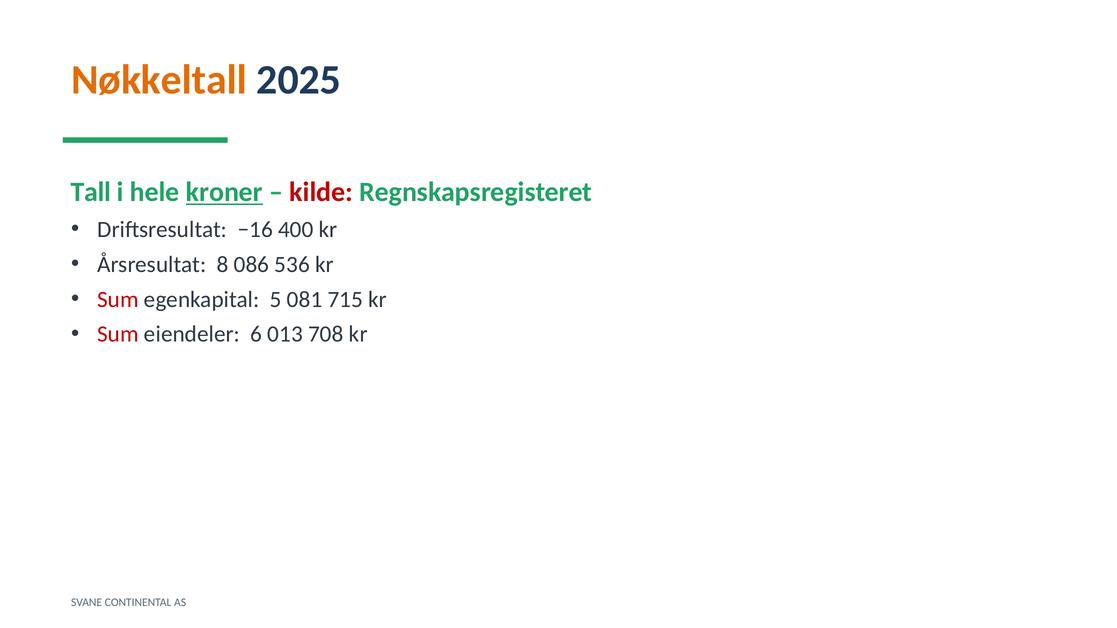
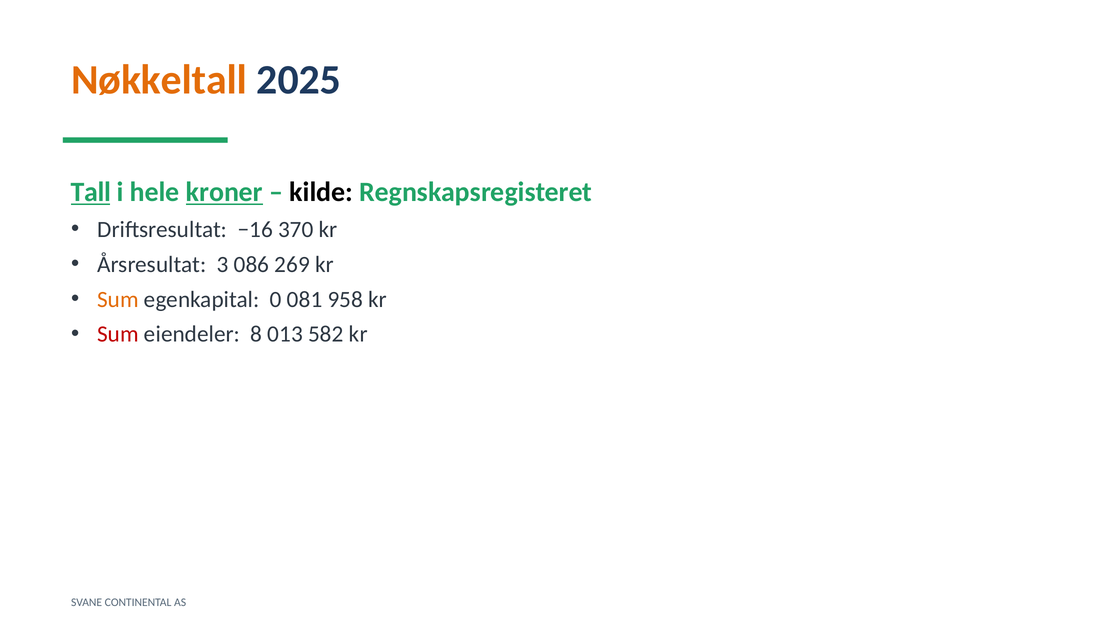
Tall underline: none -> present
kilde colour: red -> black
400: 400 -> 370
8: 8 -> 3
536: 536 -> 269
Sum at (118, 300) colour: red -> orange
5: 5 -> 0
715: 715 -> 958
6: 6 -> 8
708: 708 -> 582
